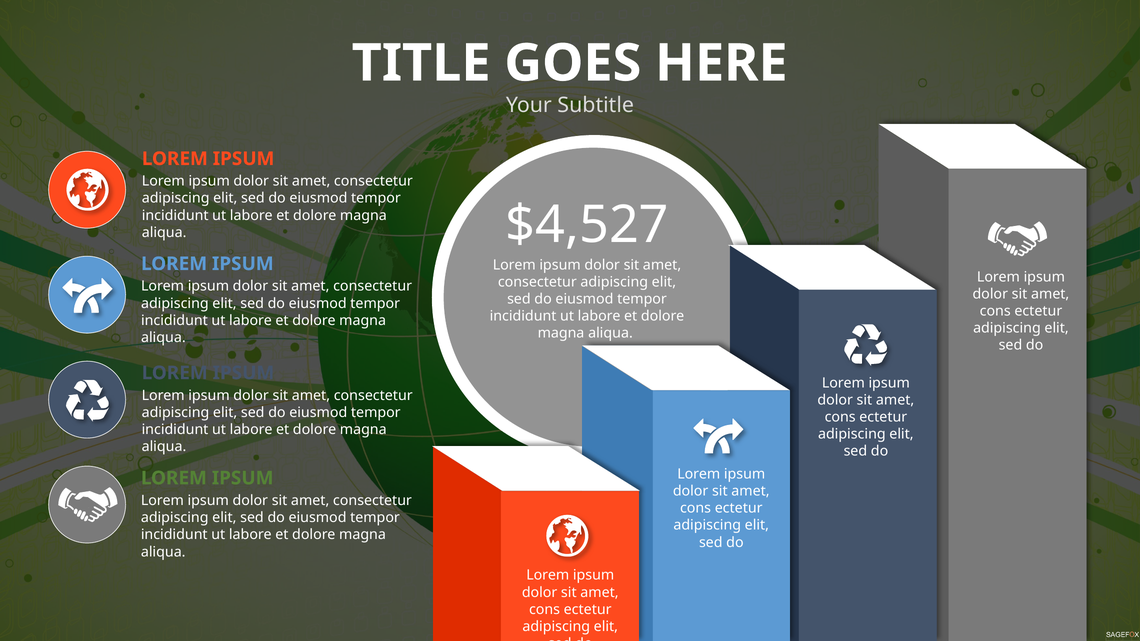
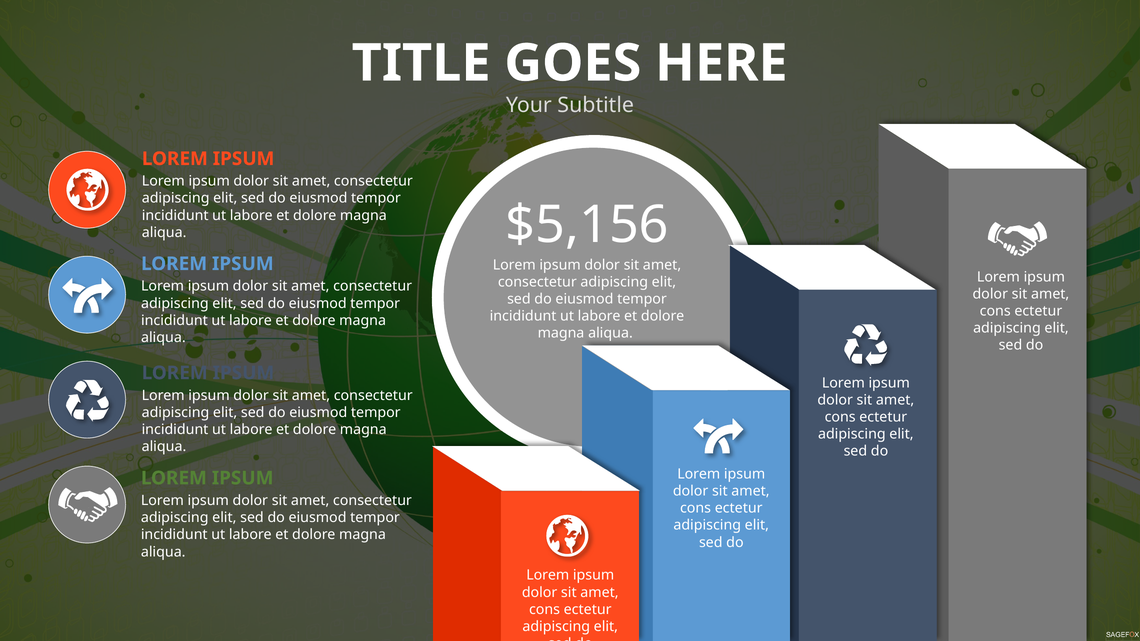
$4,527: $4,527 -> $5,156
